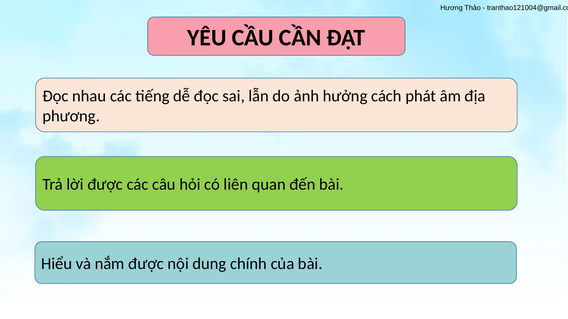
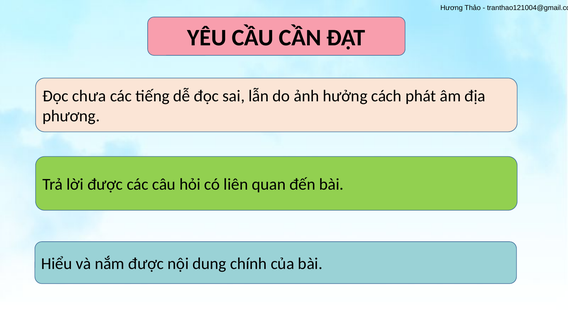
nhau: nhau -> chưa
